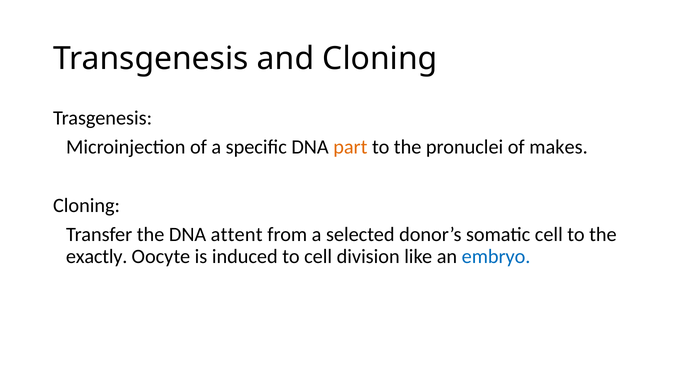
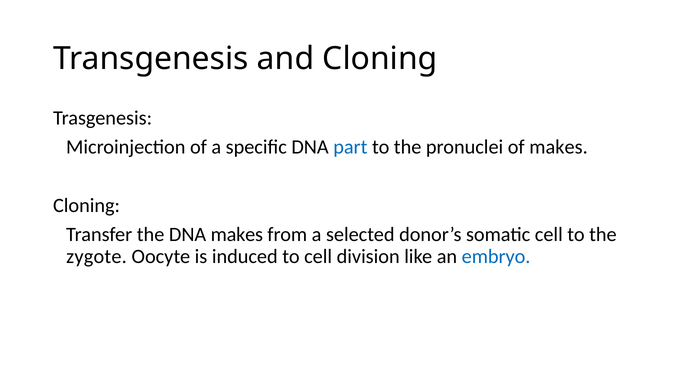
part colour: orange -> blue
DNA attent: attent -> makes
exactly: exactly -> zygote
